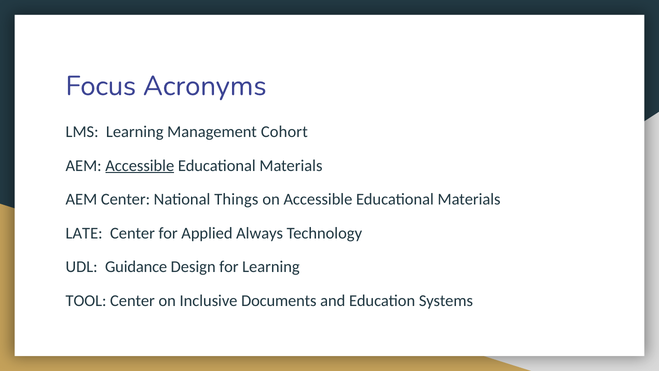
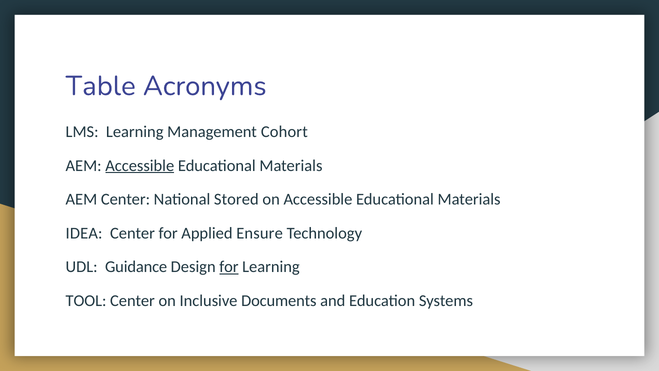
Focus: Focus -> Table
Things: Things -> Stored
LATE: LATE -> IDEA
Always: Always -> Ensure
for at (229, 267) underline: none -> present
